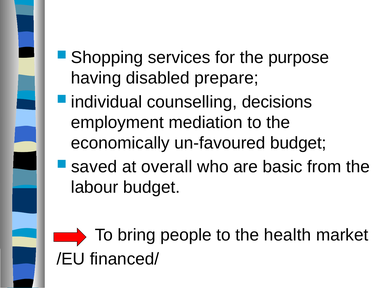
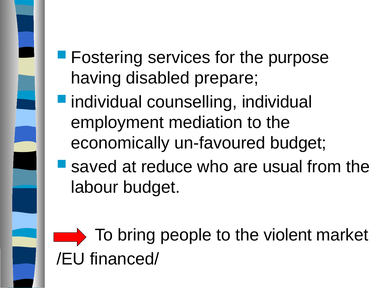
Shopping: Shopping -> Fostering
counselling decisions: decisions -> individual
overall: overall -> reduce
basic: basic -> usual
health: health -> violent
